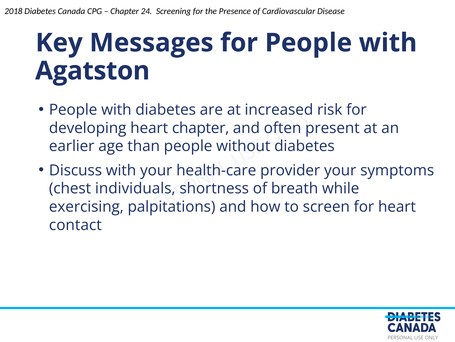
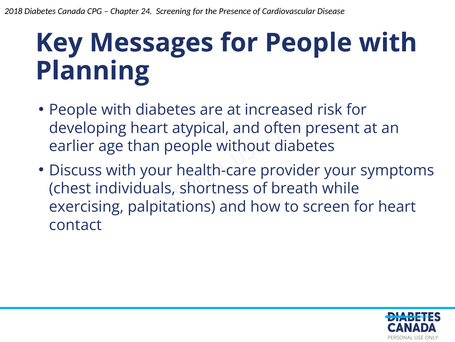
Agatston: Agatston -> Planning
heart chapter: chapter -> atypical
